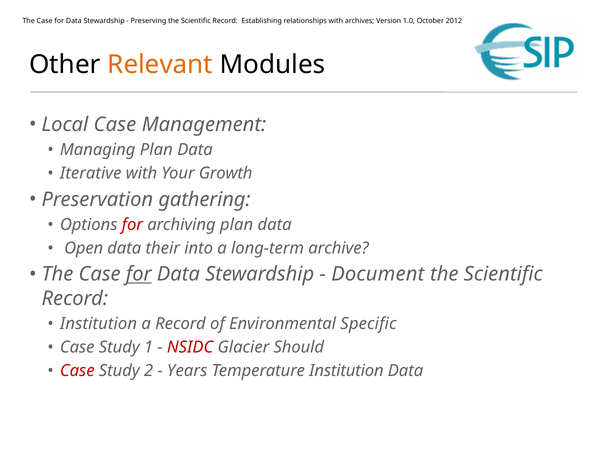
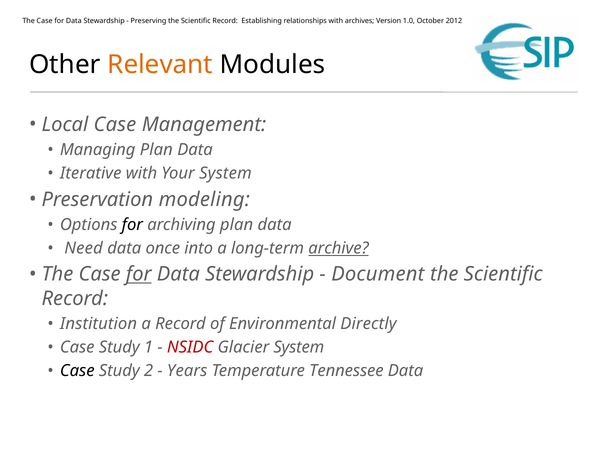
Your Growth: Growth -> System
gathering: gathering -> modeling
for at (132, 225) colour: red -> black
Open: Open -> Need
their: their -> once
archive underline: none -> present
Specific: Specific -> Directly
Glacier Should: Should -> System
Case at (77, 371) colour: red -> black
Temperature Institution: Institution -> Tennessee
